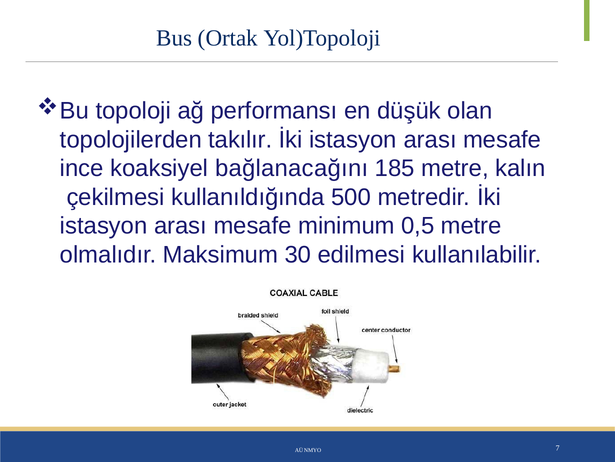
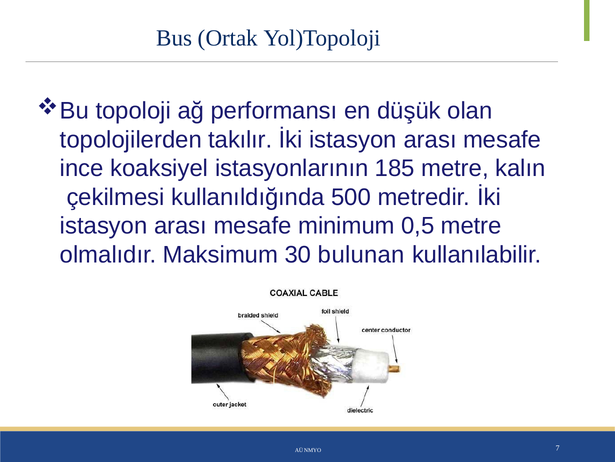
bağlanacağını: bağlanacağını -> istasyonlarının
edilmesi: edilmesi -> bulunan
